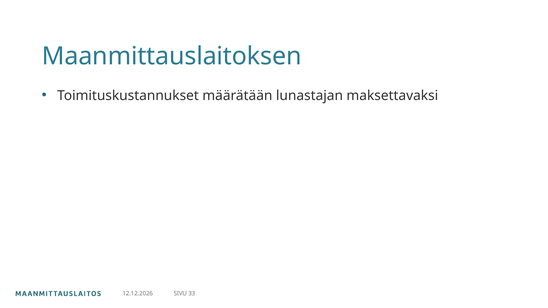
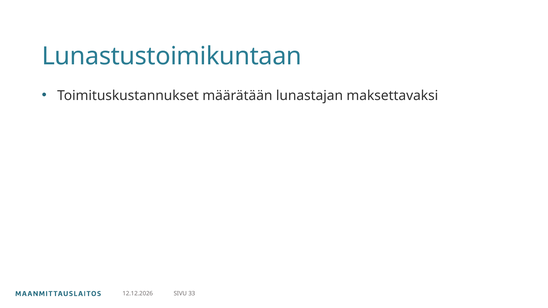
Maanmittauslaitoksen: Maanmittauslaitoksen -> Lunastustoimikuntaan
